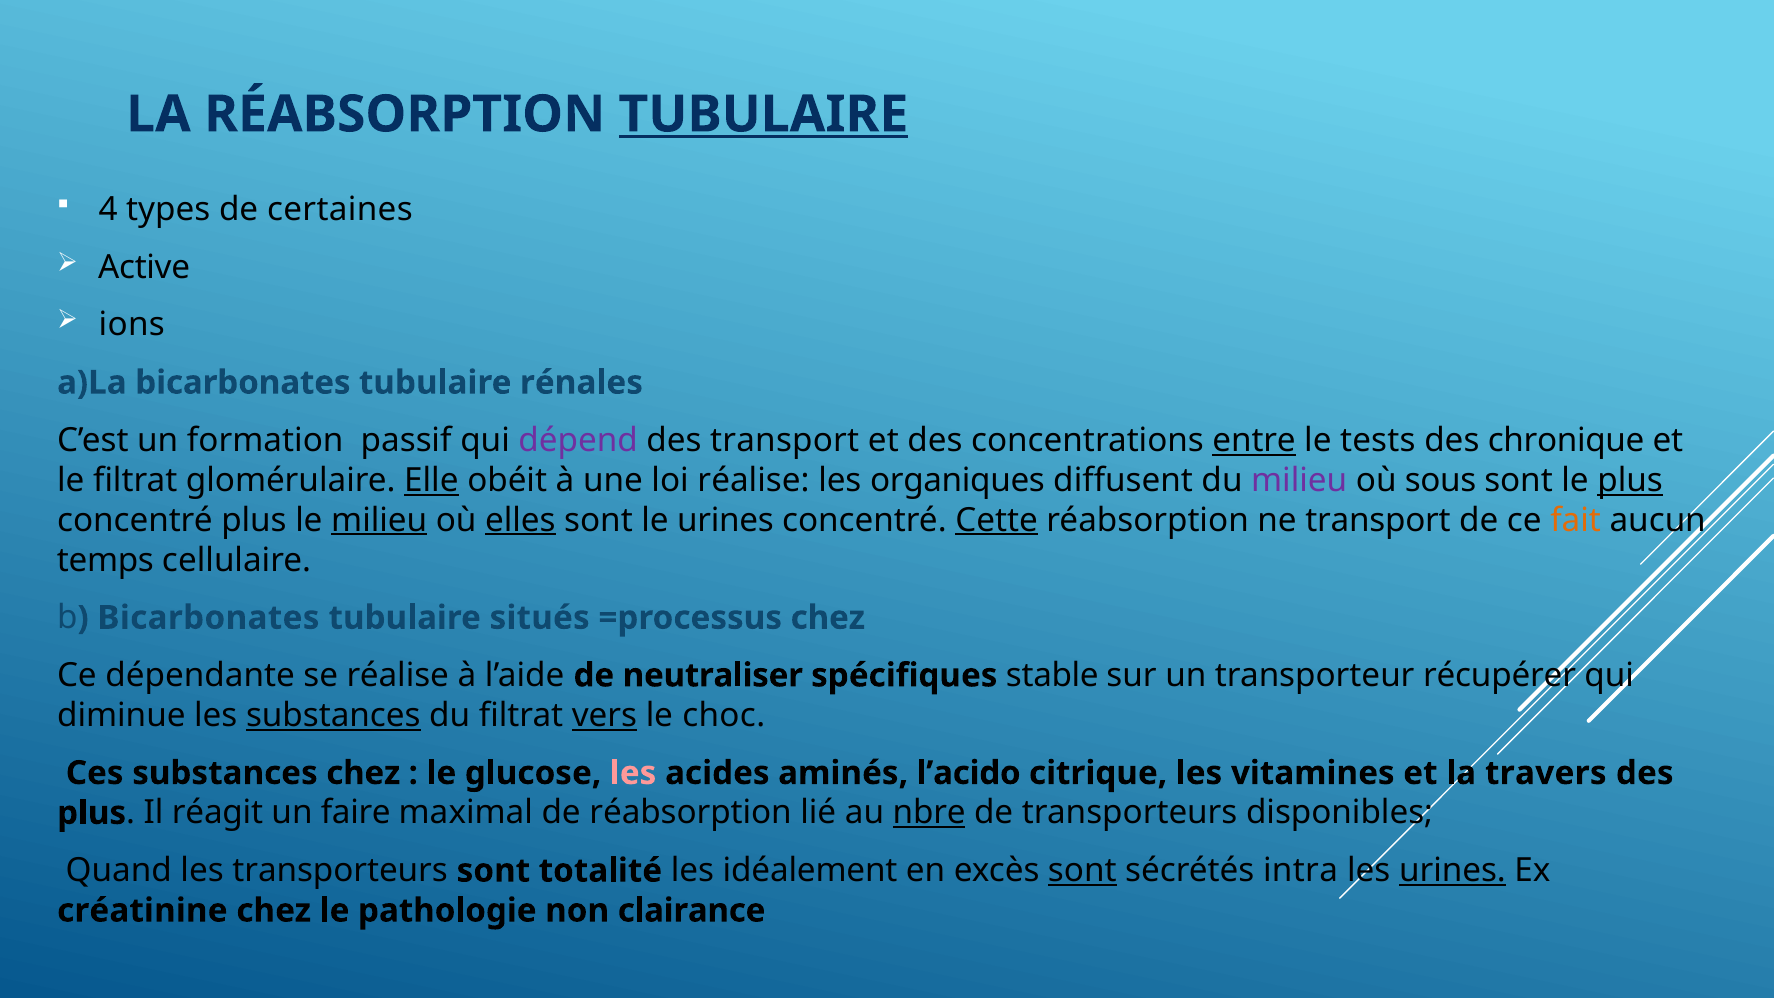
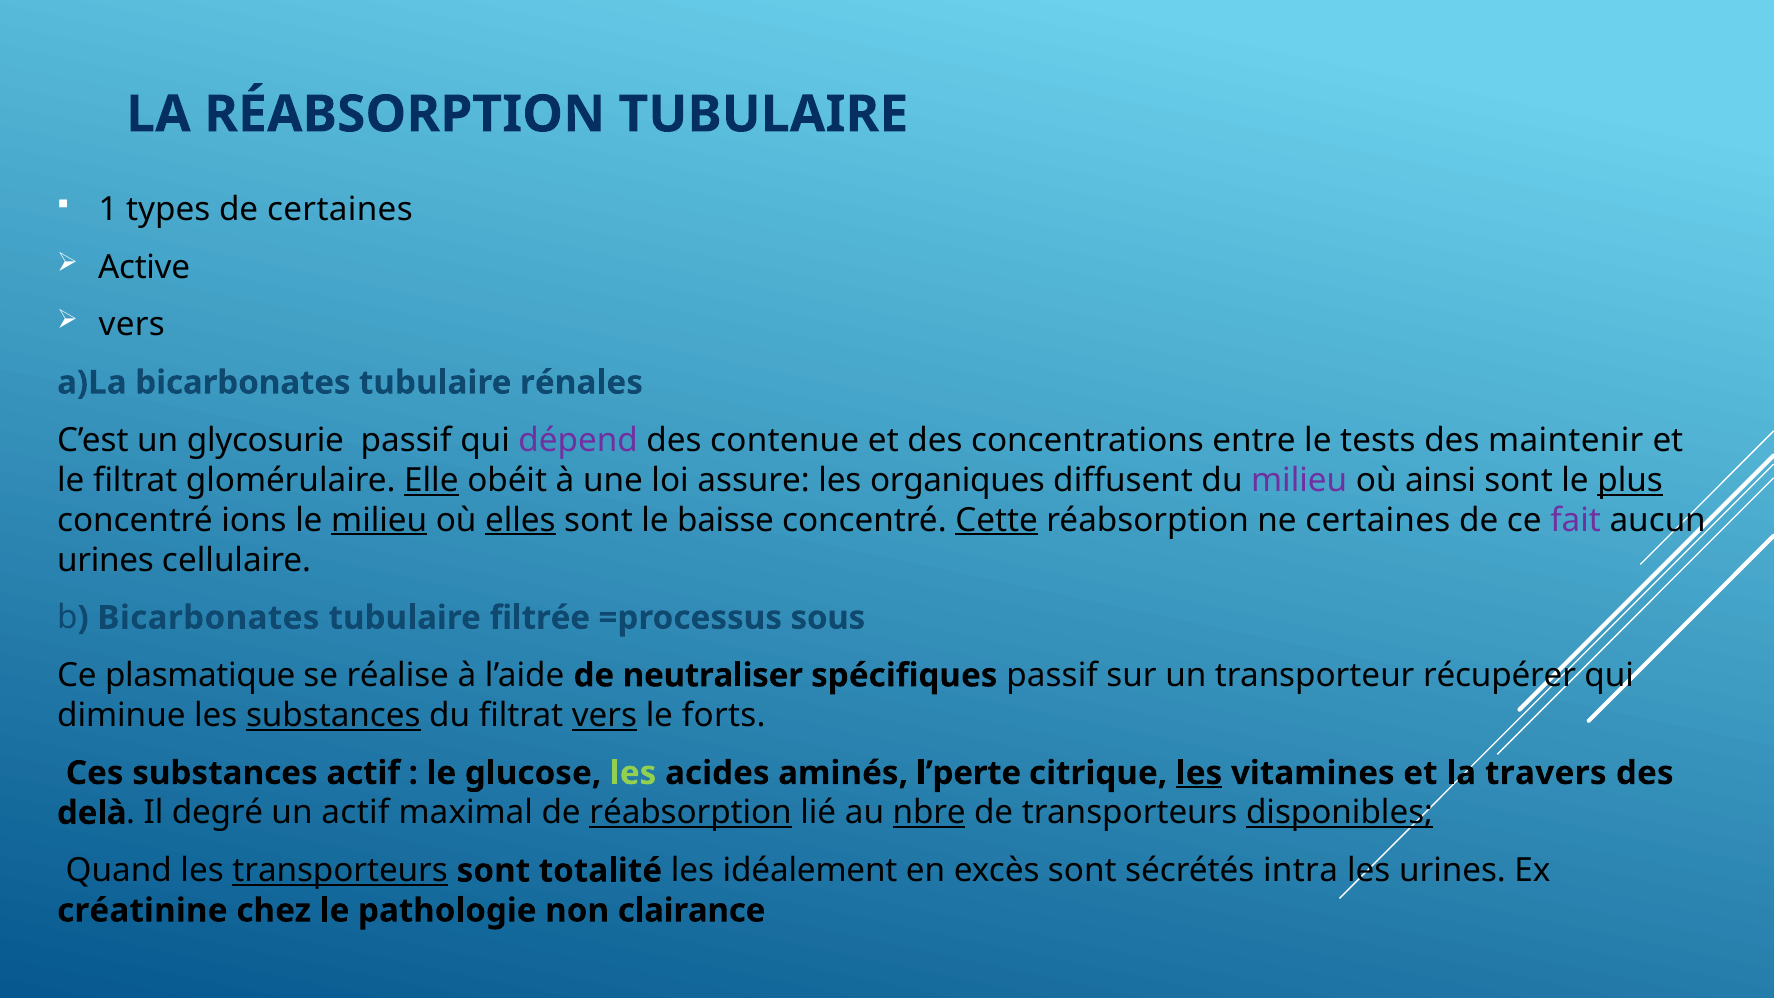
TUBULAIRE at (763, 114) underline: present -> none
4: 4 -> 1
ions at (132, 325): ions -> vers
formation: formation -> glycosurie
des transport: transport -> contenue
entre underline: present -> none
chronique: chronique -> maintenir
loi réalise: réalise -> assure
sous: sous -> ainsi
concentré plus: plus -> ions
le urines: urines -> baisse
ne transport: transport -> certaines
fait colour: orange -> purple
temps at (105, 560): temps -> urines
situés: situés -> filtrée
=processus chez: chez -> sous
dépendante: dépendante -> plasmatique
spécifiques stable: stable -> passif
choc: choc -> forts
substances chez: chez -> actif
les at (633, 773) colour: pink -> light green
l’acido: l’acido -> l’perte
les at (1199, 773) underline: none -> present
plus at (92, 813): plus -> delà
réagit: réagit -> degré
un faire: faire -> actif
réabsorption at (691, 813) underline: none -> present
disponibles underline: none -> present
transporteurs at (340, 871) underline: none -> present
sont at (1082, 871) underline: present -> none
urines at (1452, 871) underline: present -> none
